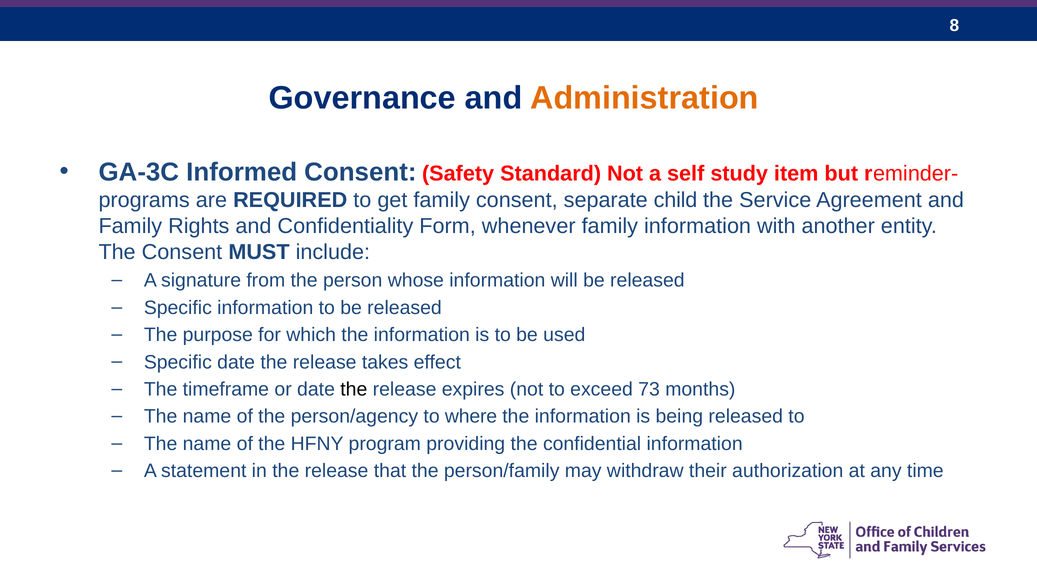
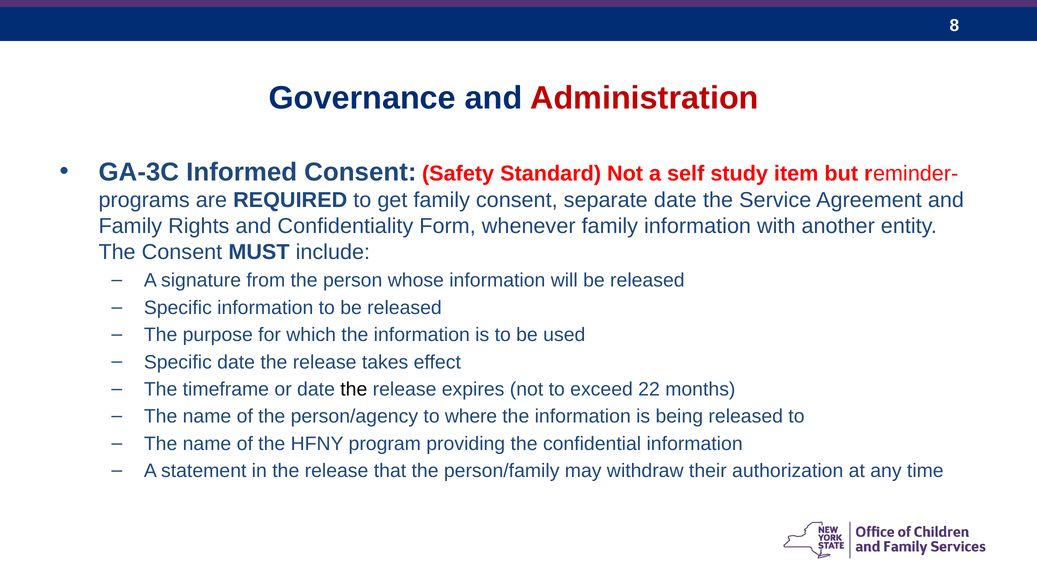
Administration colour: orange -> red
separate child: child -> date
73: 73 -> 22
